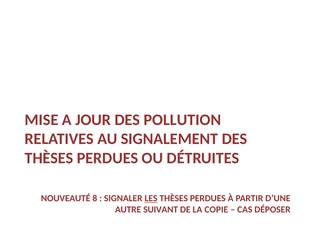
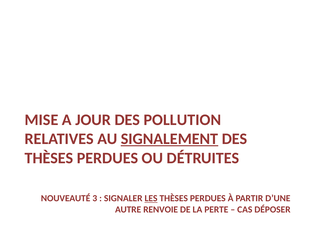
SIGNALEMENT underline: none -> present
8: 8 -> 3
SUIVANT: SUIVANT -> RENVOIE
COPIE: COPIE -> PERTE
